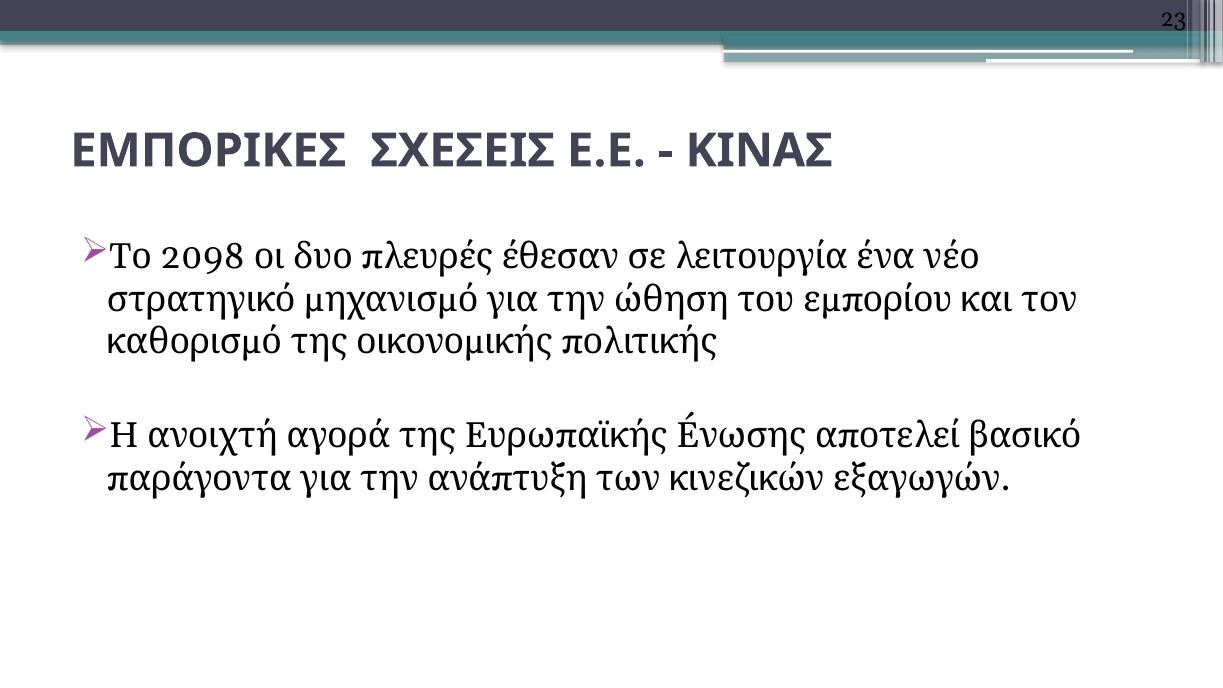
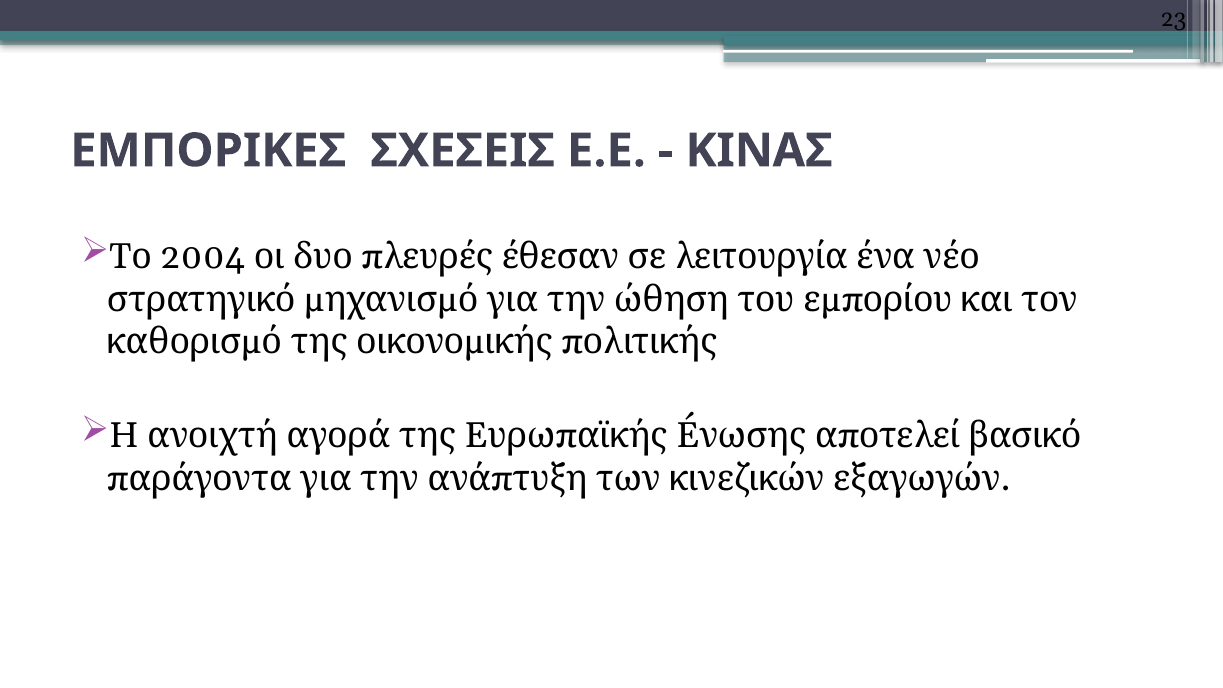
2098: 2098 -> 2004
